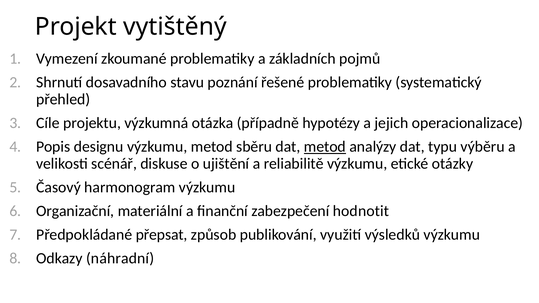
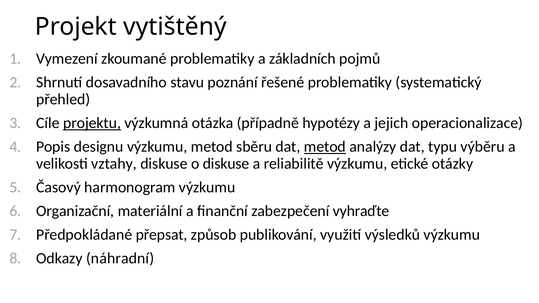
projektu underline: none -> present
scénář: scénář -> vztahy
o ujištění: ujištění -> diskuse
hodnotit: hodnotit -> vyhraďte
